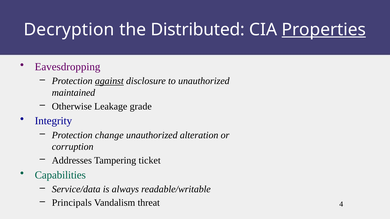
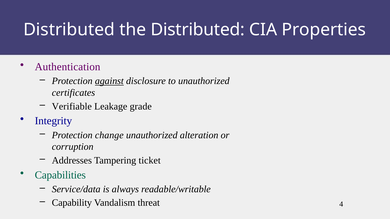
Decryption at (69, 30): Decryption -> Distributed
Properties underline: present -> none
Eavesdropping: Eavesdropping -> Authentication
maintained: maintained -> certificates
Otherwise: Otherwise -> Verifiable
Principals: Principals -> Capability
